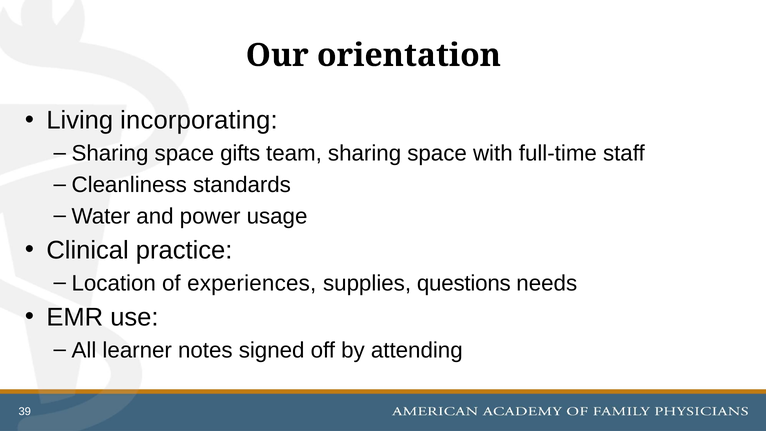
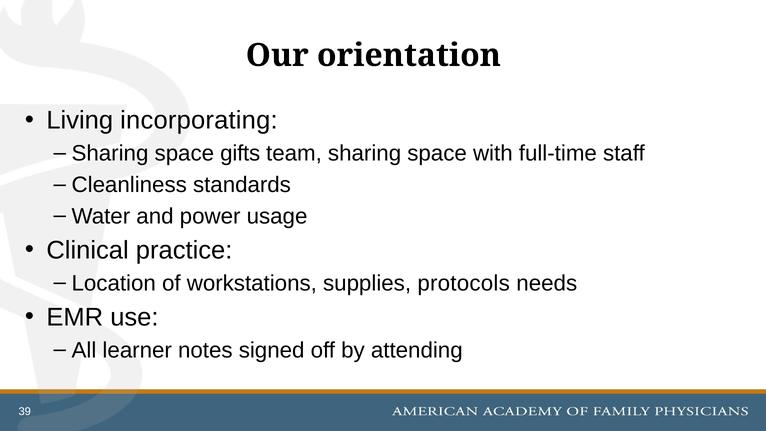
experiences: experiences -> workstations
questions: questions -> protocols
